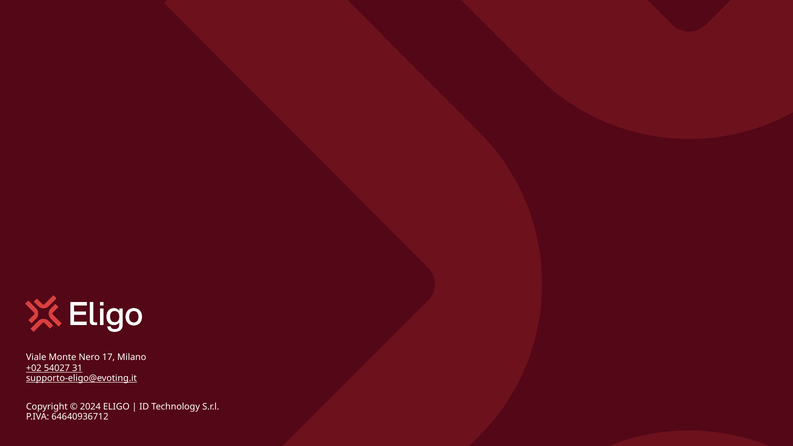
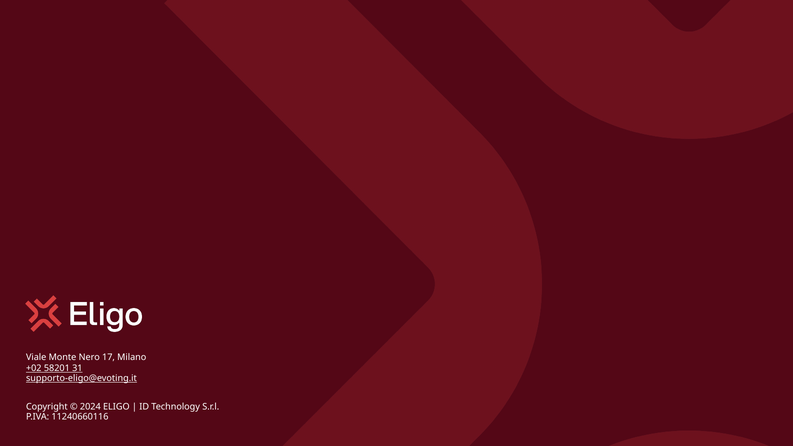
54027: 54027 -> 58201
64640936712: 64640936712 -> 11240660116
